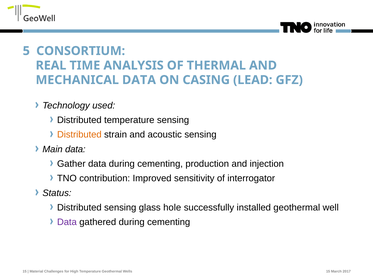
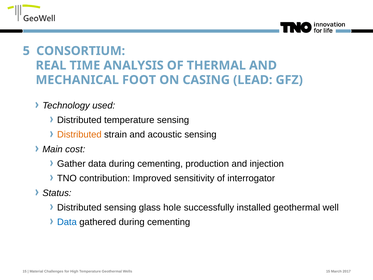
MECHANICAL DATA: DATA -> FOOT
Main data: data -> cost
Data at (67, 222) colour: purple -> blue
